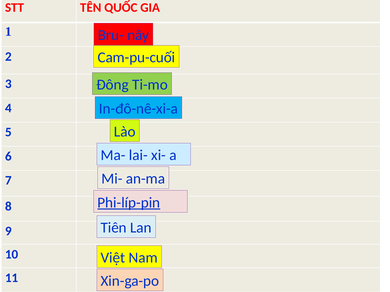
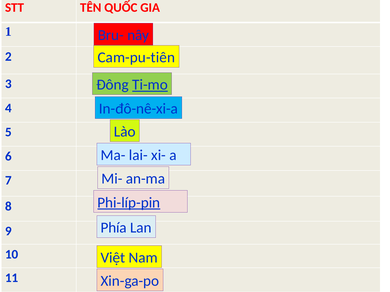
Cam-pu-cuối: Cam-pu-cuối -> Cam-pu-tiên
Ti-mo underline: none -> present
Tiên: Tiên -> Phía
